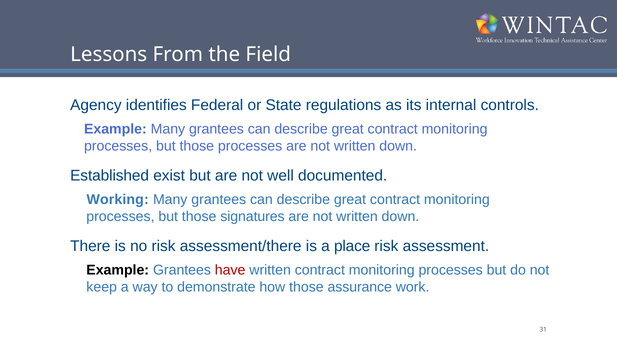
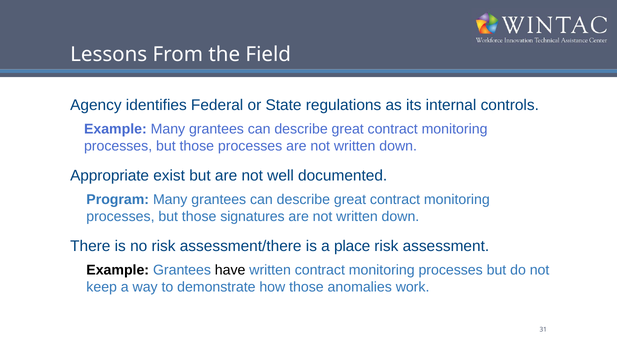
Established: Established -> Appropriate
Working: Working -> Program
have colour: red -> black
assurance: assurance -> anomalies
